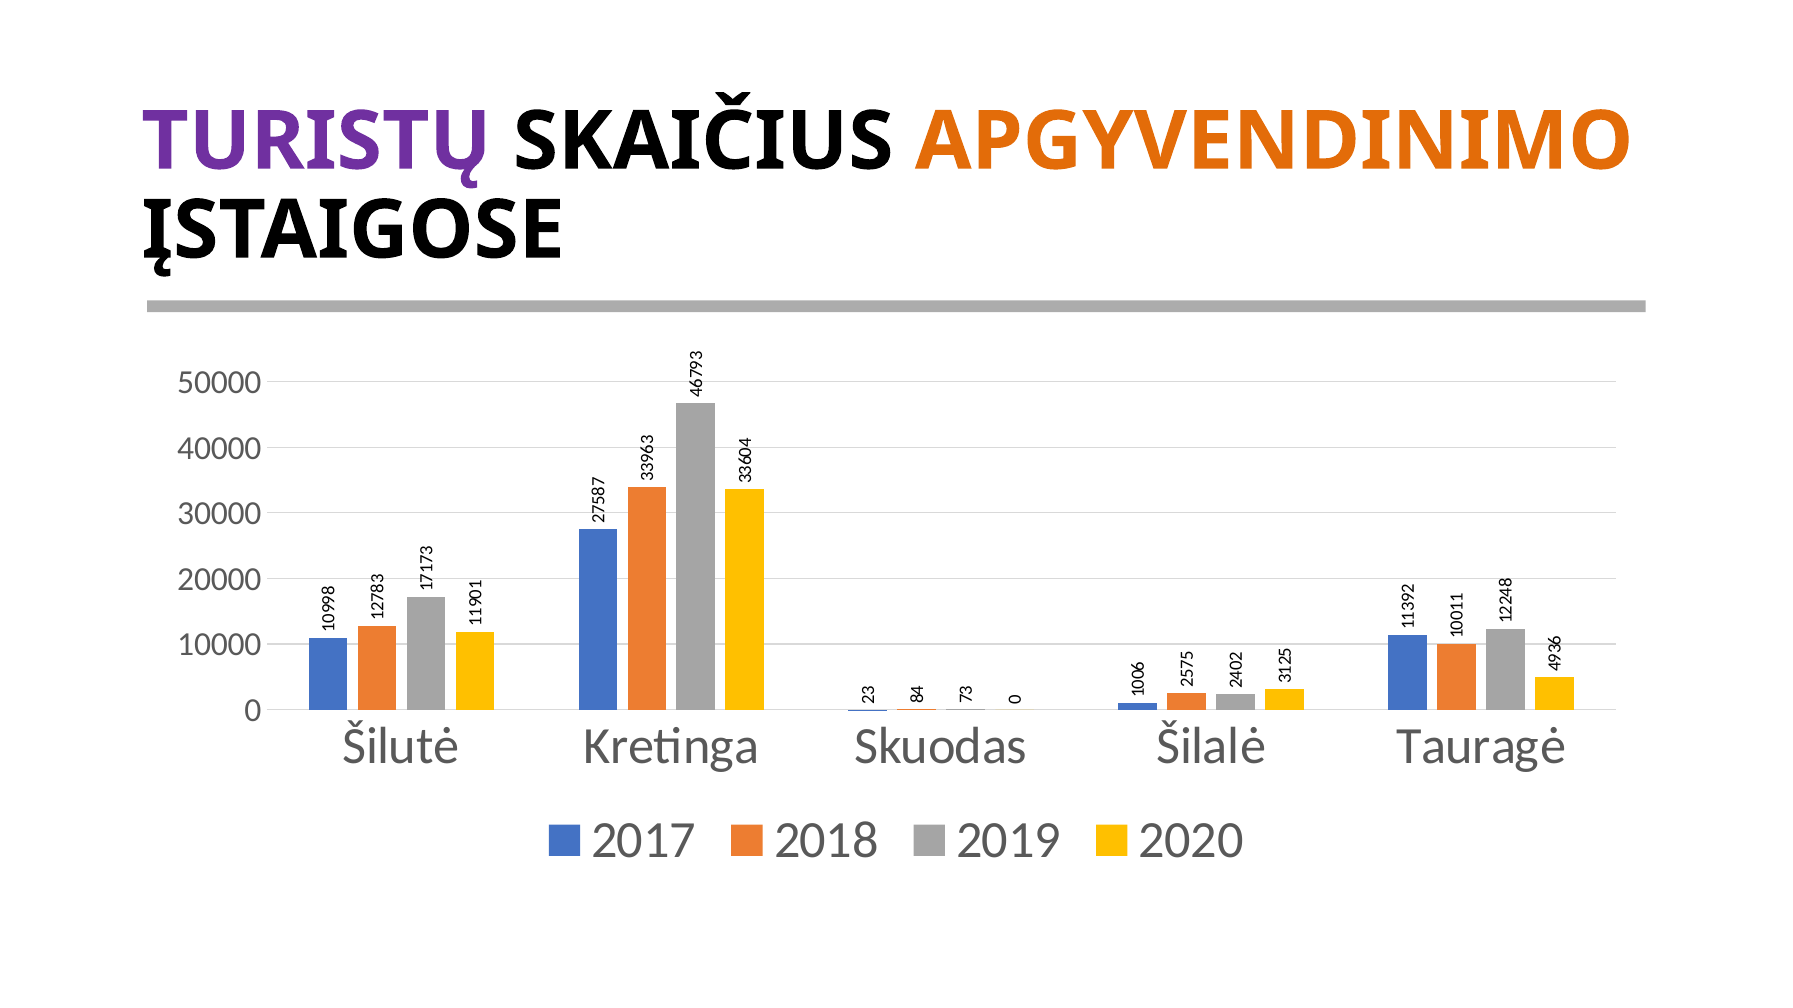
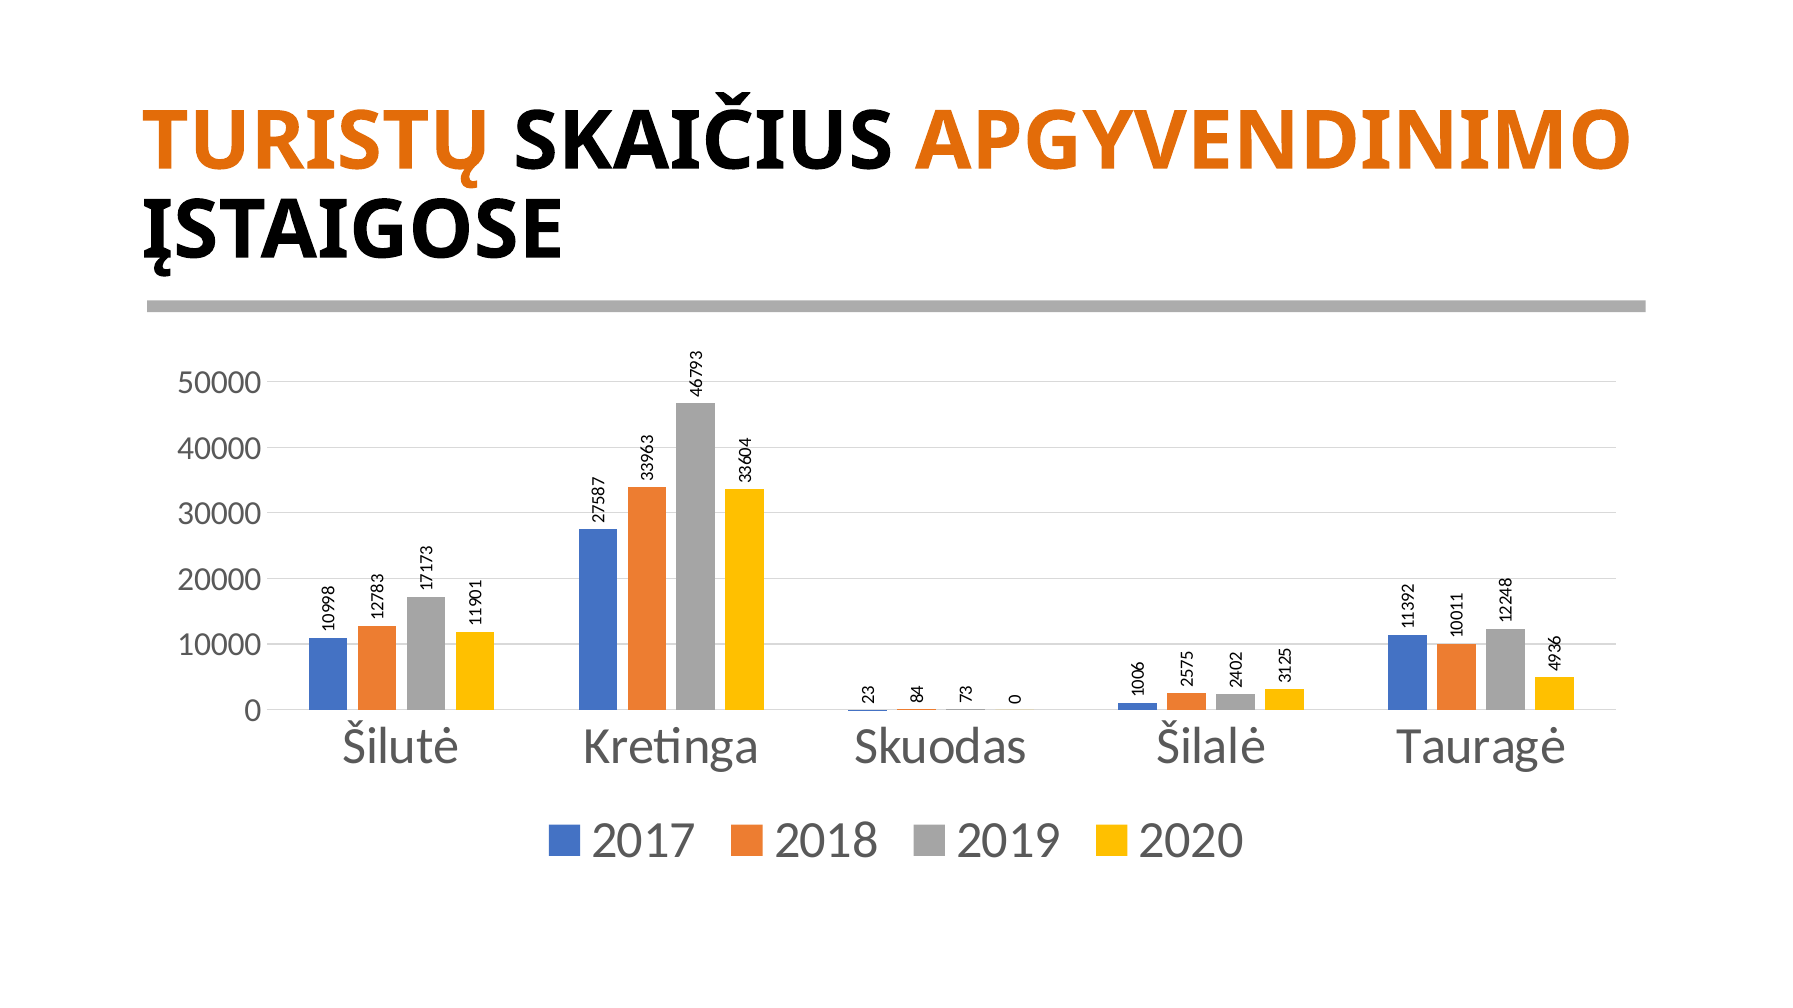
TURISTŲ colour: purple -> orange
